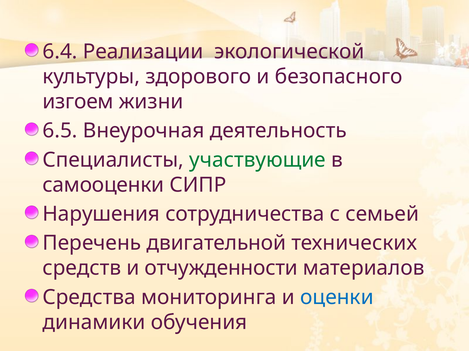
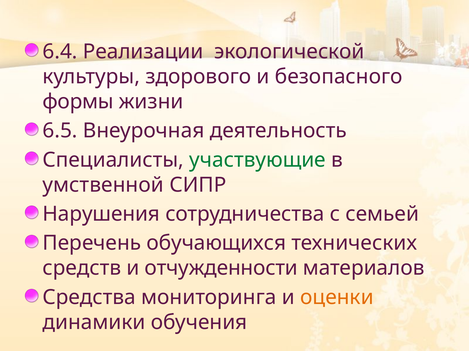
изгоем: изгоем -> формы
самооценки: самооценки -> умственной
двигательной: двигательной -> обучающихся
оценки colour: blue -> orange
